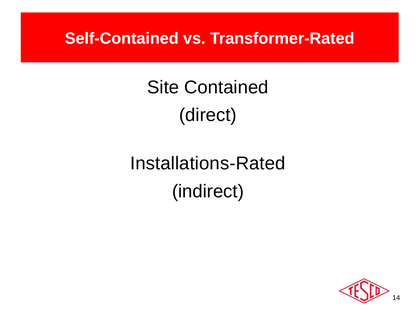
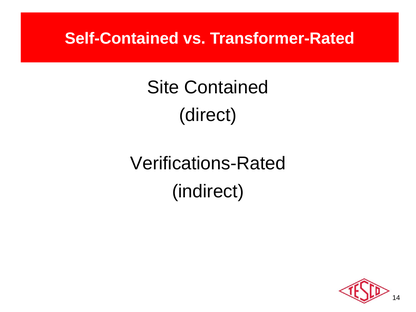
Installations-Rated: Installations-Rated -> Verifications-Rated
